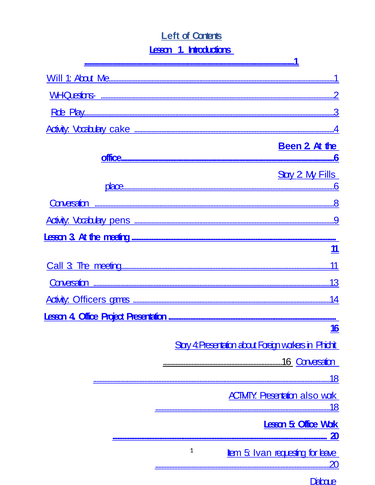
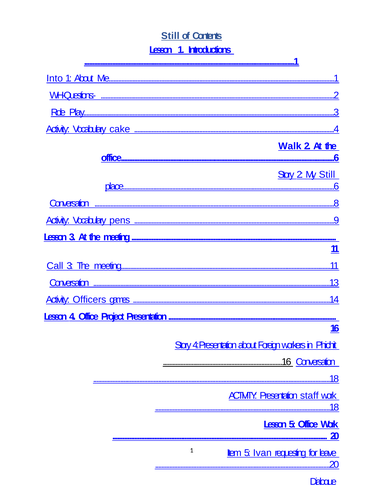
Left at (170, 36): Left -> Still
Will: Will -> Into
Been: Been -> Walk
My Fills: Fills -> Still
also: also -> staff
